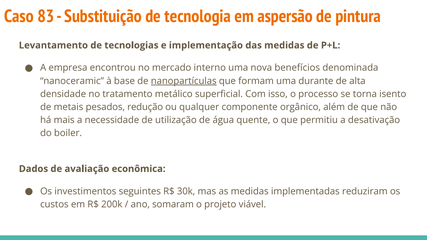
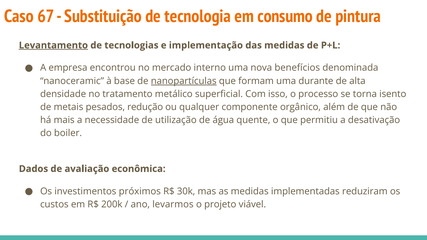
83: 83 -> 67
aspersão: aspersão -> consumo
Levantamento underline: none -> present
seguintes: seguintes -> próximos
somaram: somaram -> levarmos
